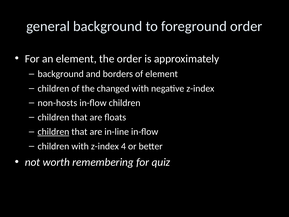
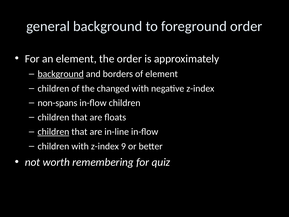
background at (61, 74) underline: none -> present
non-hosts: non-hosts -> non-spans
4: 4 -> 9
